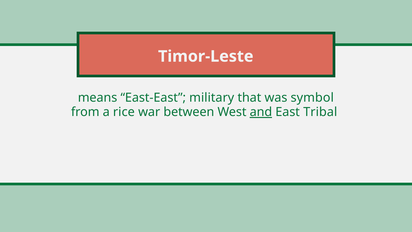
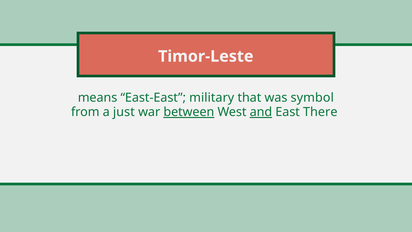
rice: rice -> just
between underline: none -> present
Tribal: Tribal -> There
